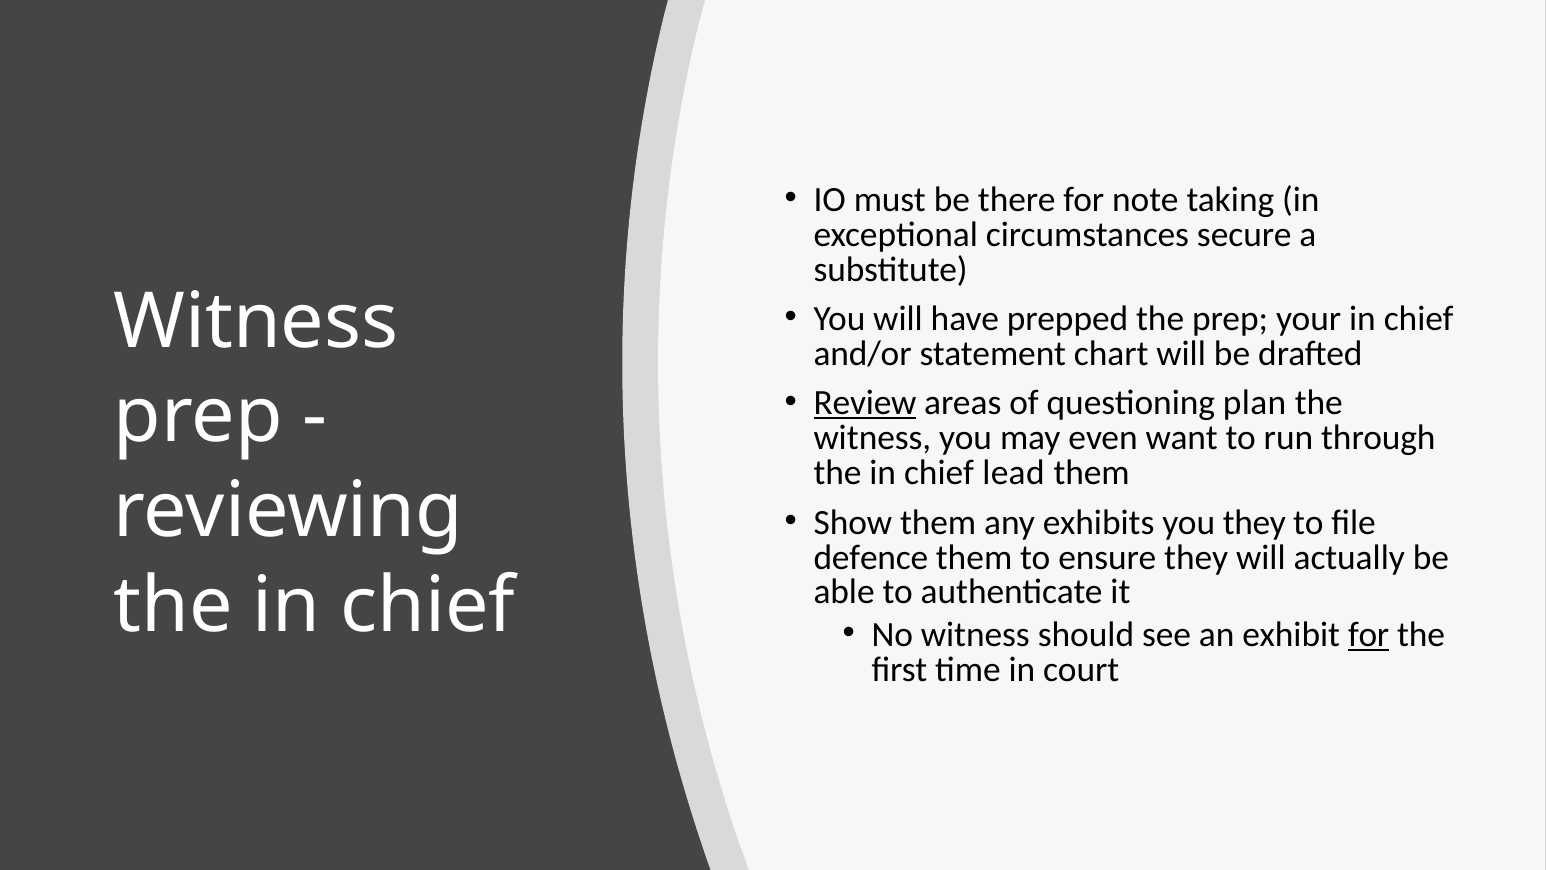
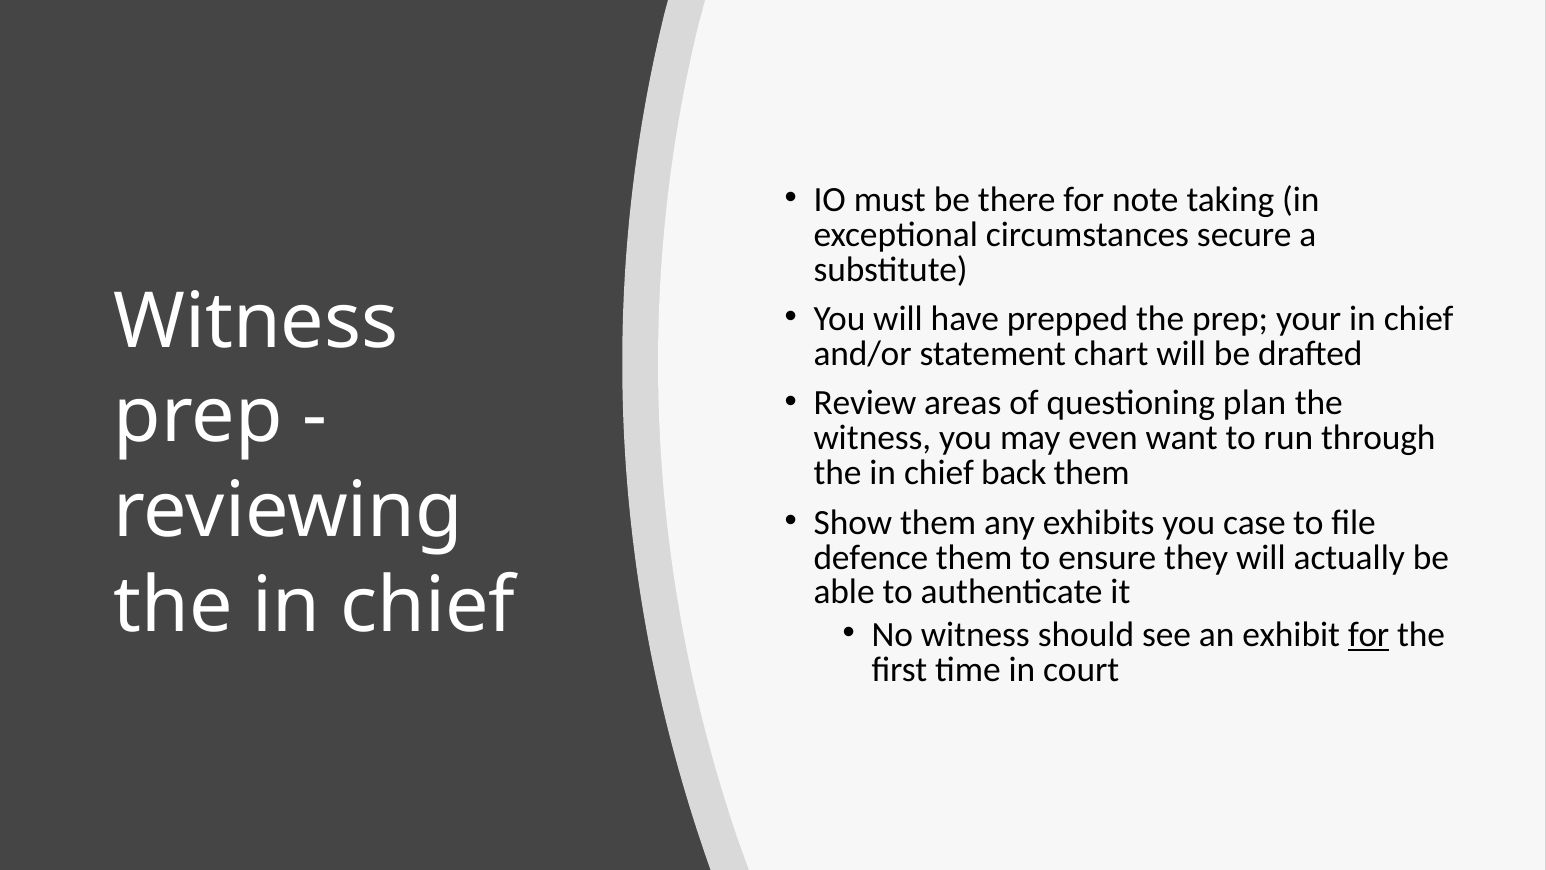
Review underline: present -> none
lead: lead -> back
you they: they -> case
